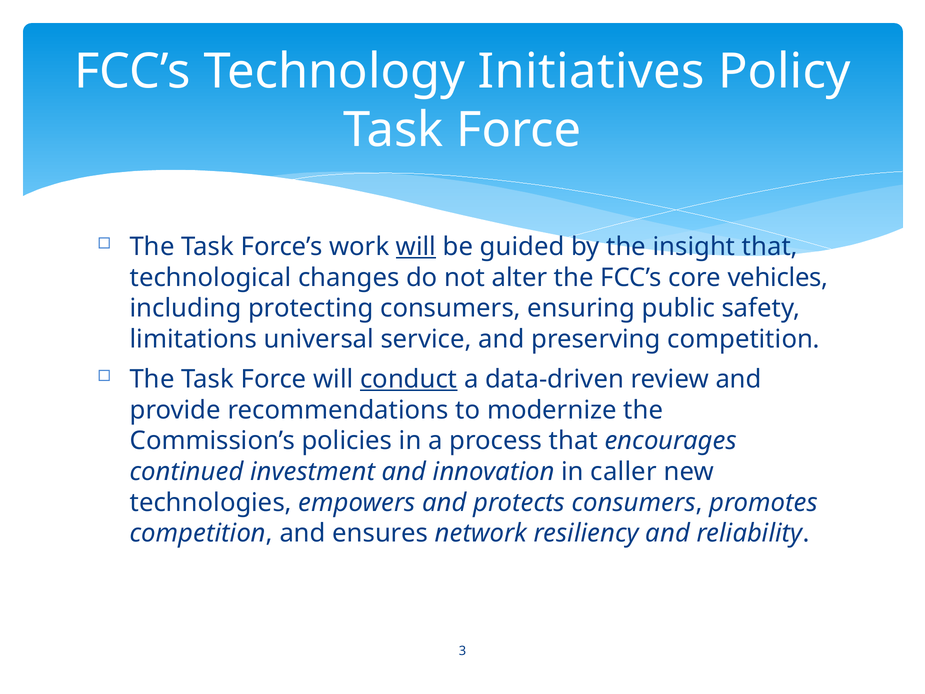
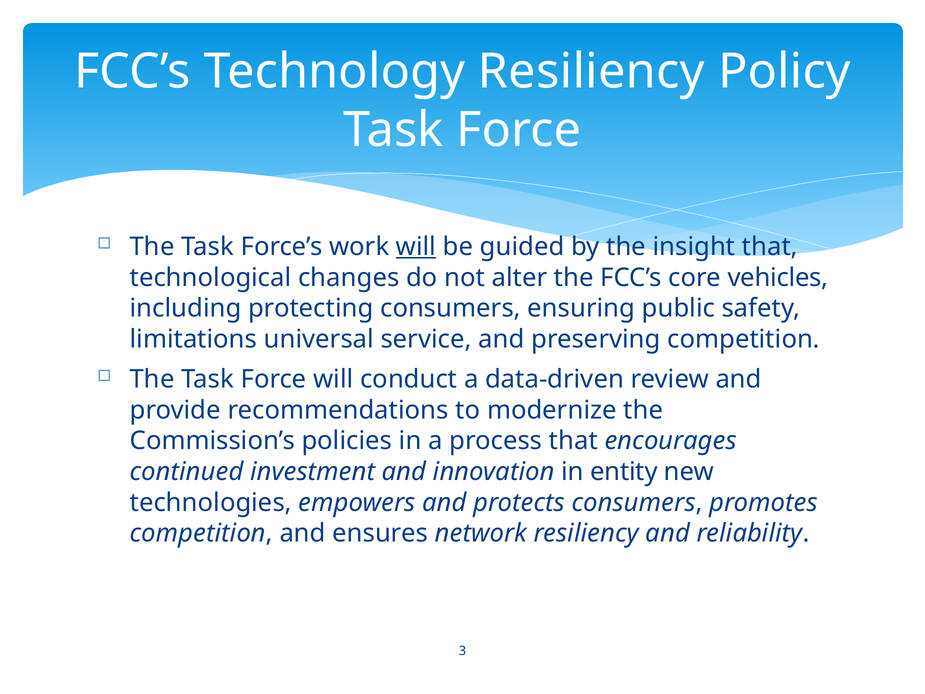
Technology Initiatives: Initiatives -> Resiliency
conduct underline: present -> none
caller: caller -> entity
